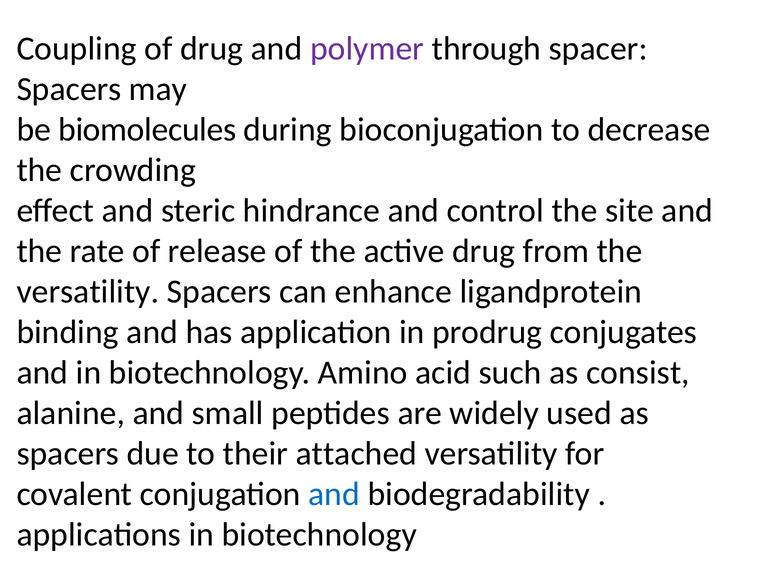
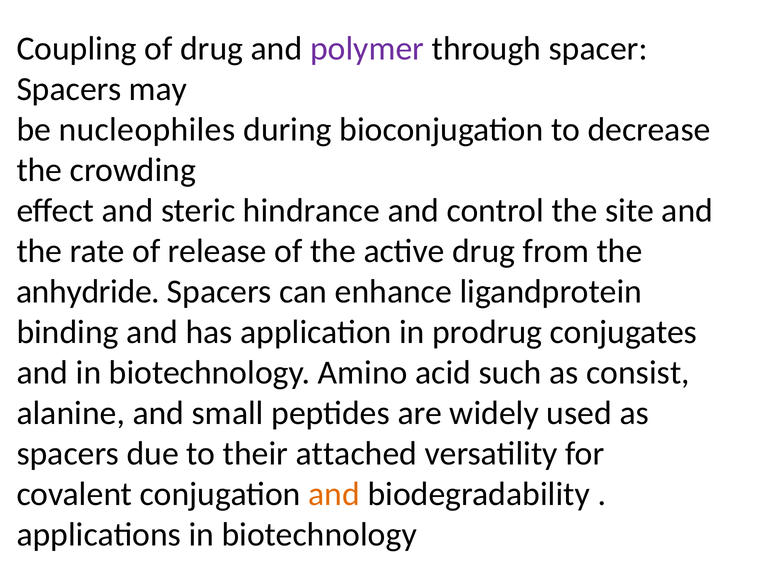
biomolecules: biomolecules -> nucleophiles
versatility at (88, 292): versatility -> anhydride
and at (334, 494) colour: blue -> orange
